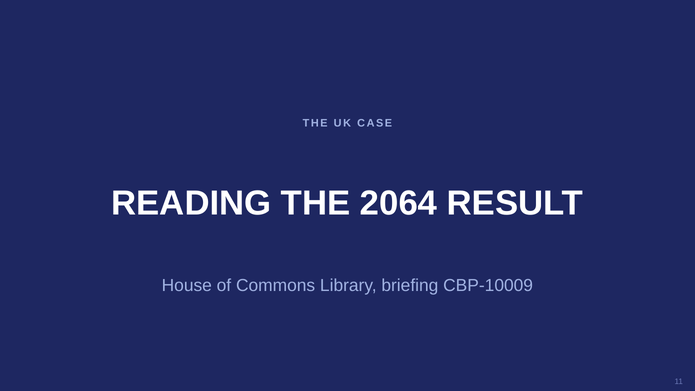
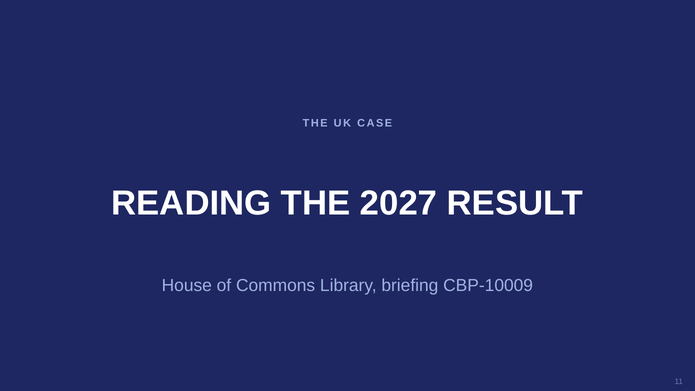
2064: 2064 -> 2027
